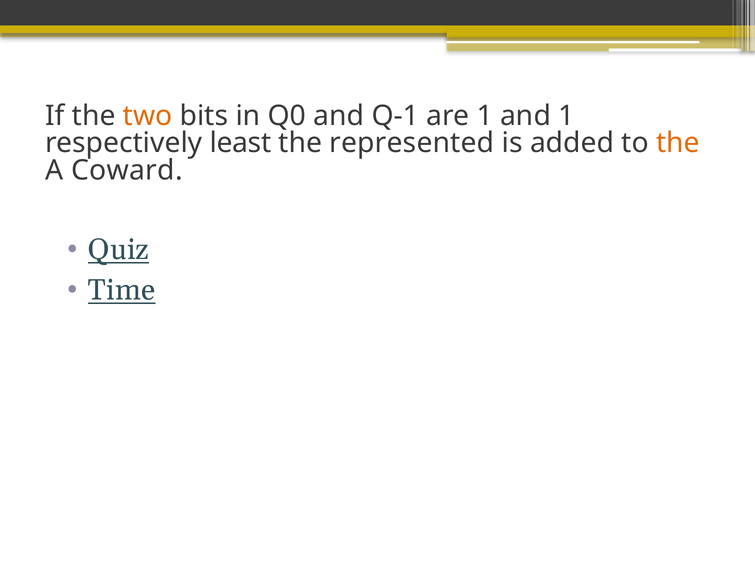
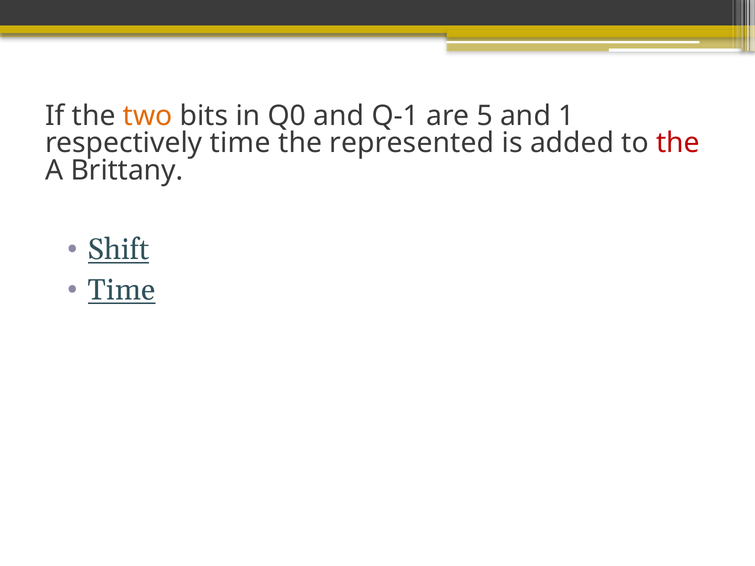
are 1: 1 -> 5
respectively least: least -> time
the at (678, 143) colour: orange -> red
Coward: Coward -> Brittany
Quiz: Quiz -> Shift
